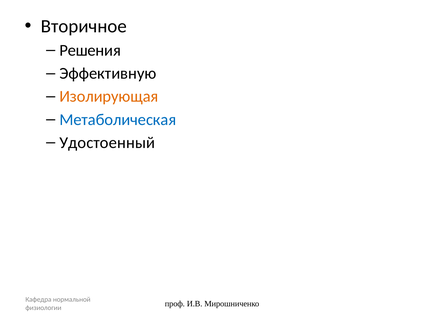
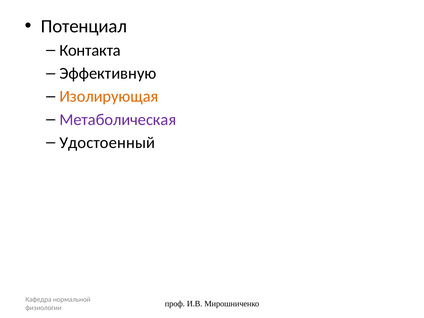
Вторичное: Вторичное -> Потенциал
Решения: Решения -> Контакта
Метаболическая colour: blue -> purple
